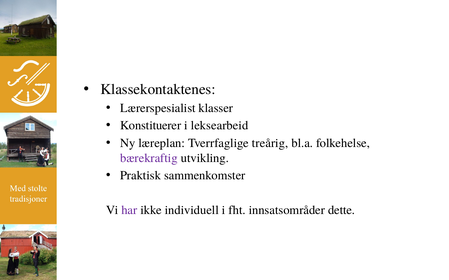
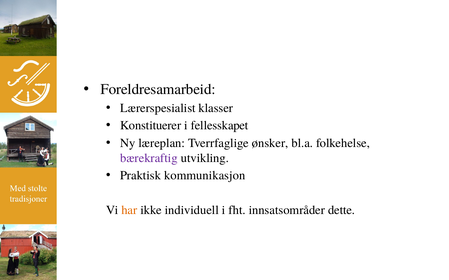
Klassekontaktenes: Klassekontaktenes -> Foreldresamarbeid
leksearbeid: leksearbeid -> fellesskapet
treårig: treårig -> ønsker
sammenkomster: sammenkomster -> kommunikasjon
har colour: purple -> orange
